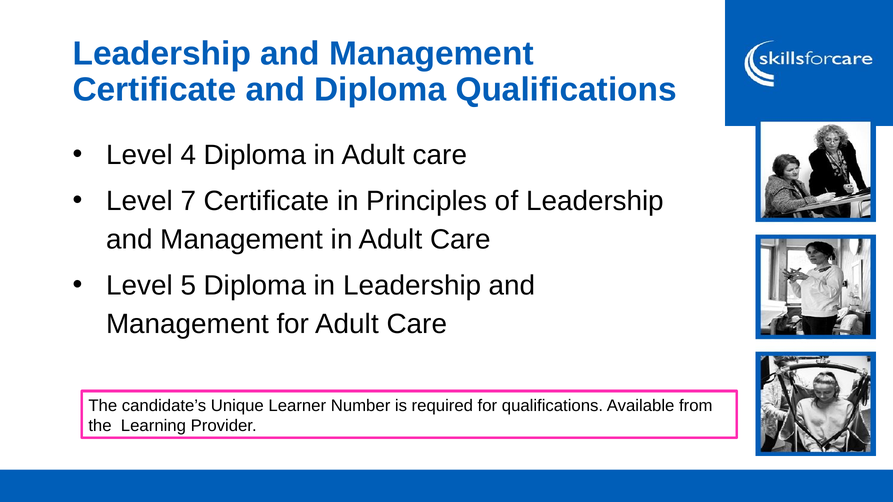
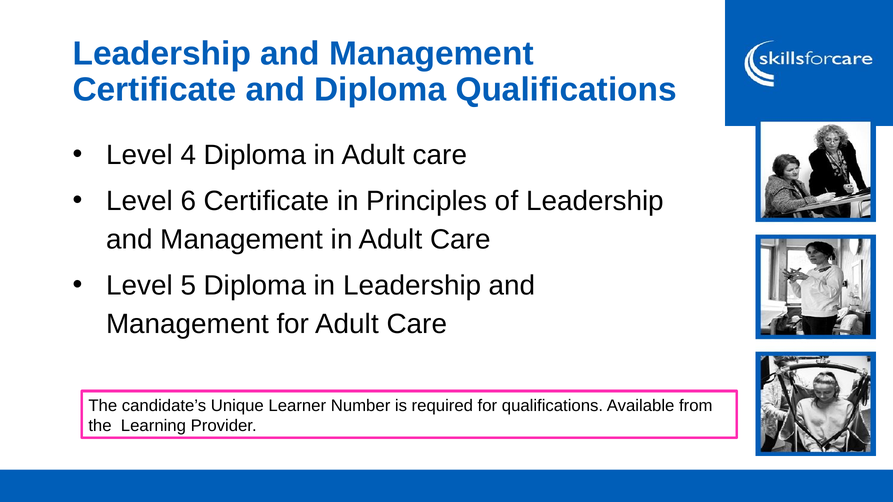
7: 7 -> 6
